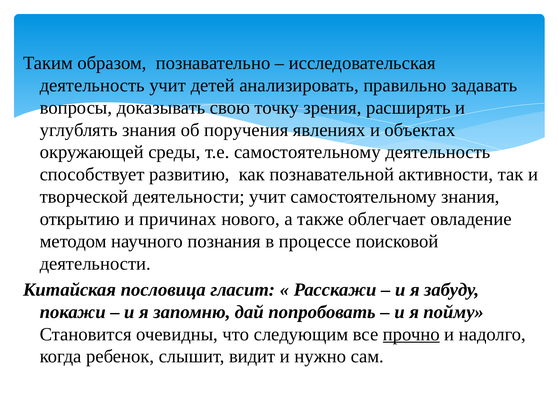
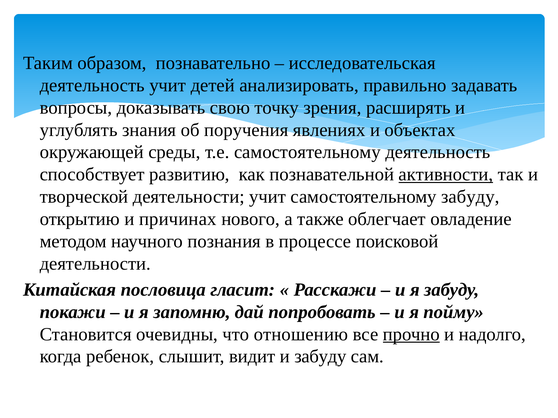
активности underline: none -> present
самостоятельному знания: знания -> забуду
следующим: следующим -> отношению
и нужно: нужно -> забуду
